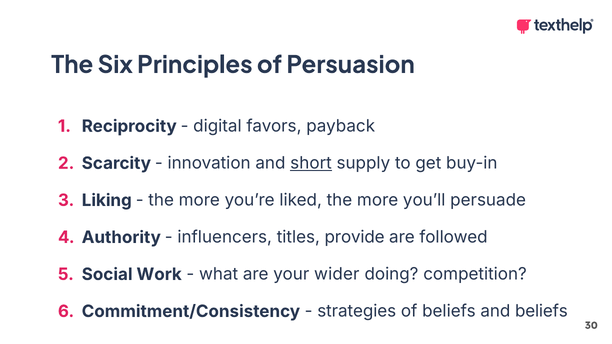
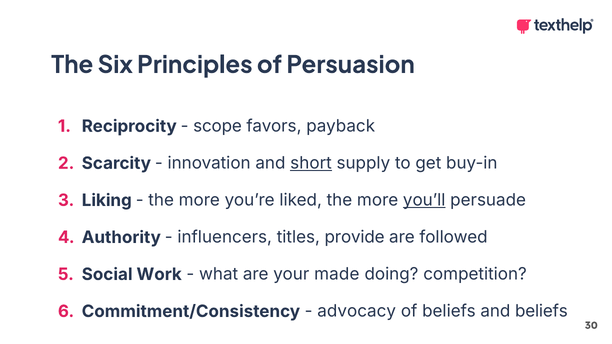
digital: digital -> scope
you’ll underline: none -> present
wider: wider -> made
strategies: strategies -> advocacy
